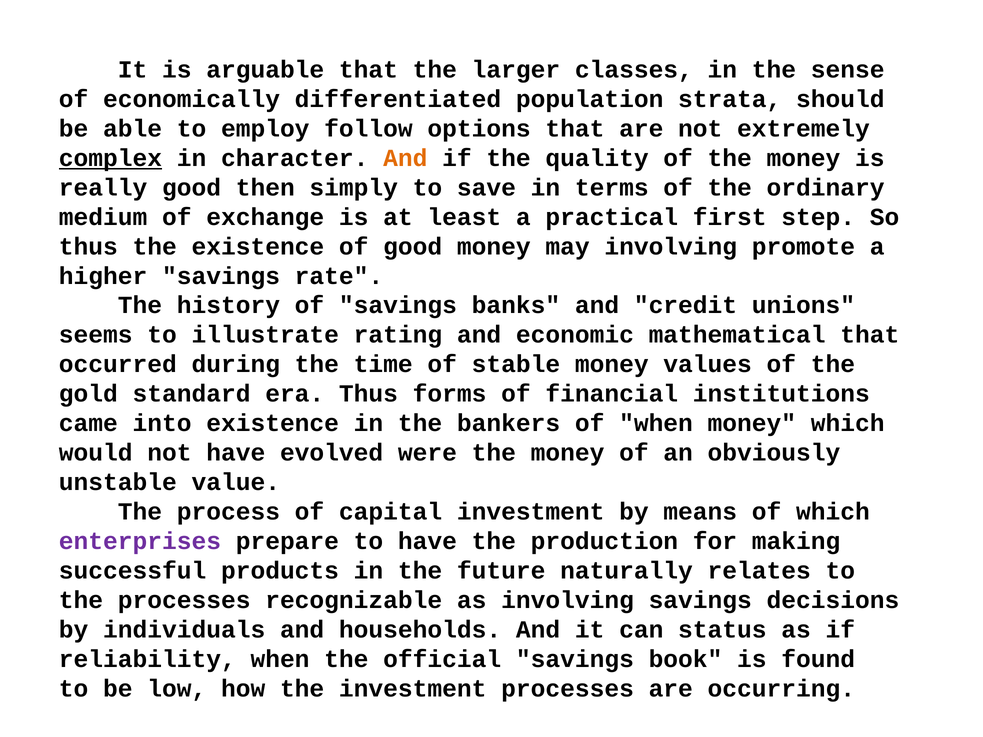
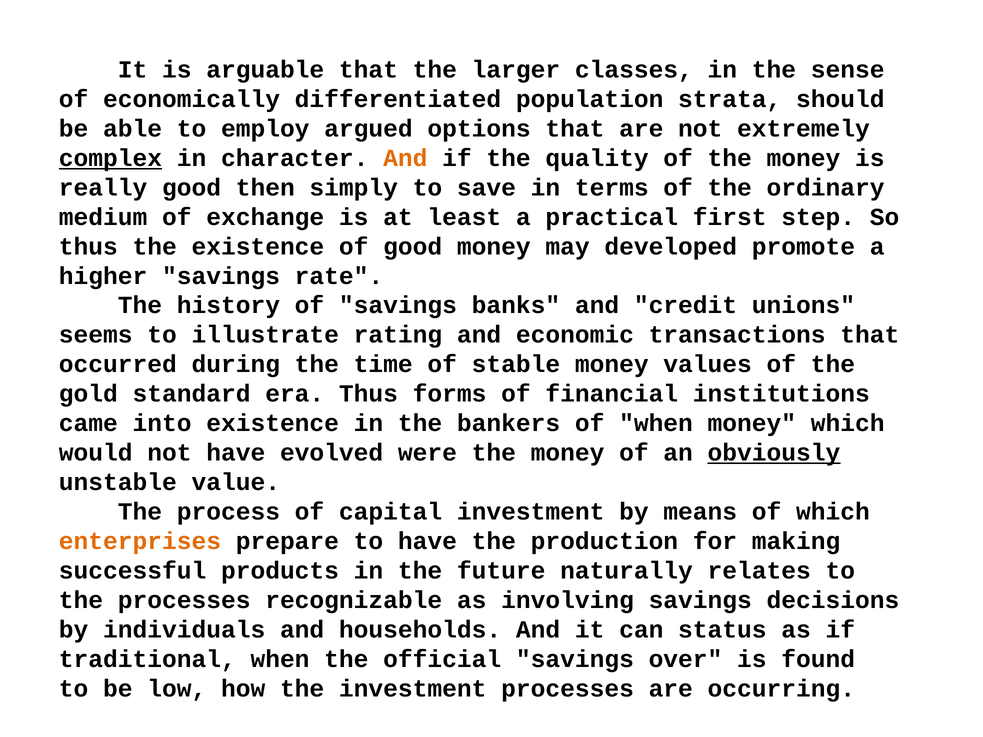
follow: follow -> argued
may involving: involving -> developed
mathematical: mathematical -> transactions
obviously underline: none -> present
enterprises colour: purple -> orange
reliability: reliability -> traditional
book: book -> over
